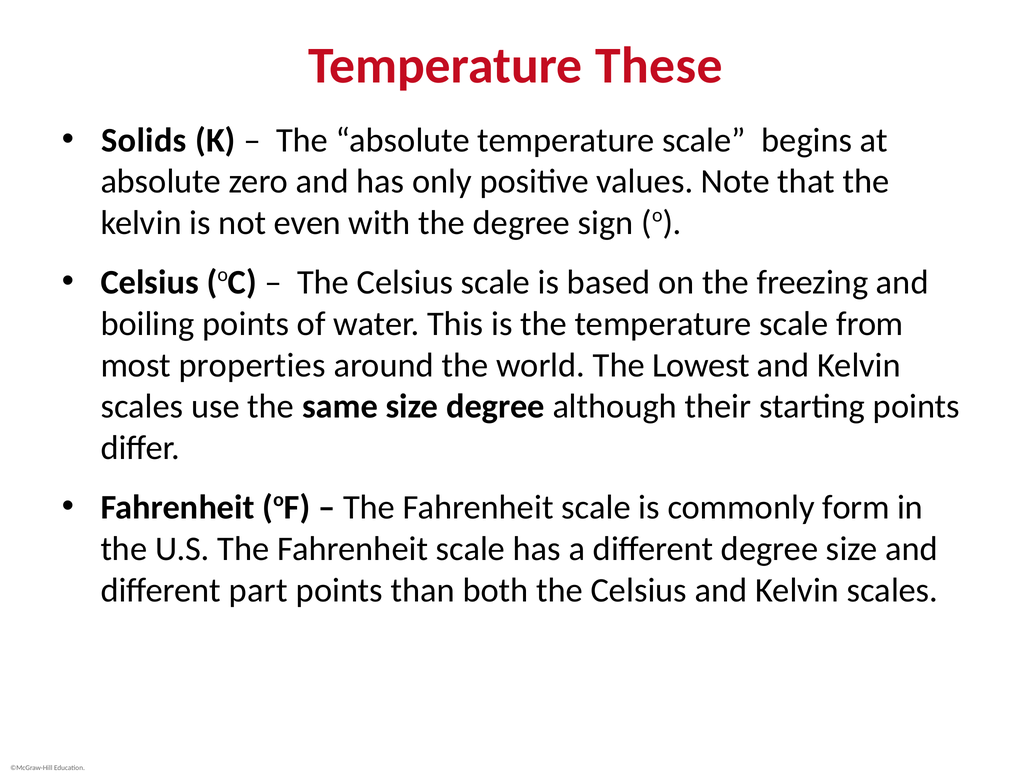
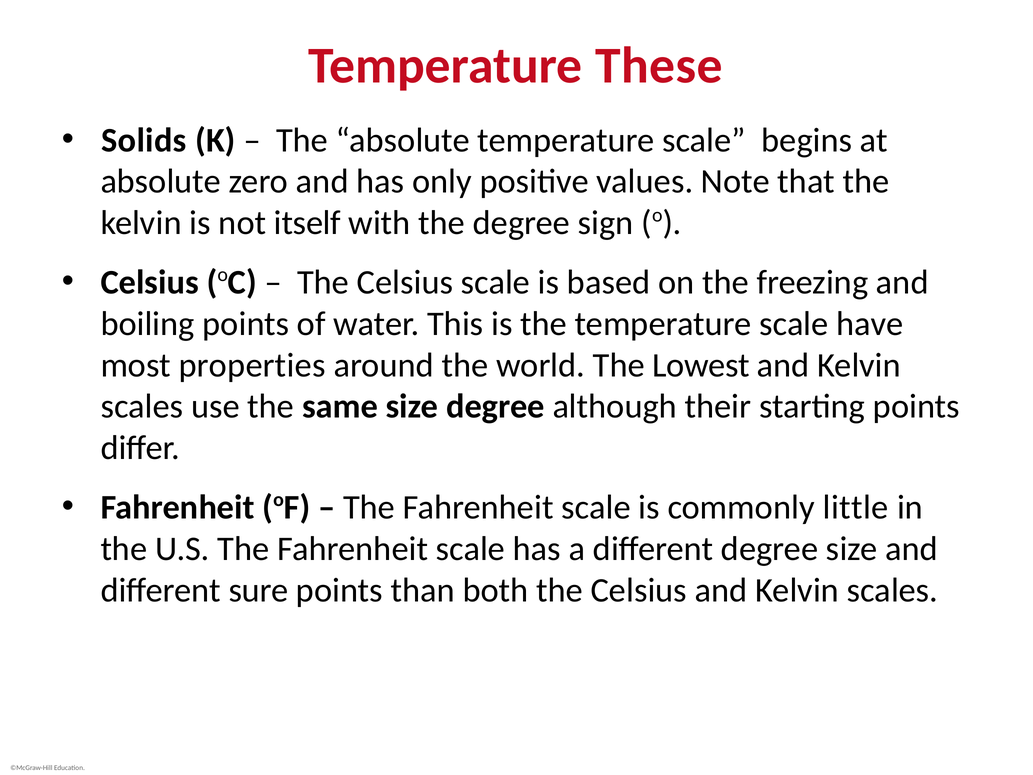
even: even -> itself
from: from -> have
form: form -> little
part: part -> sure
